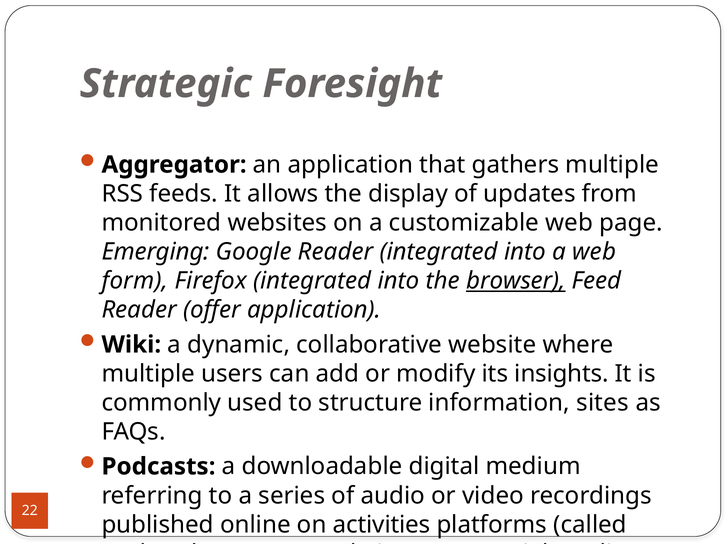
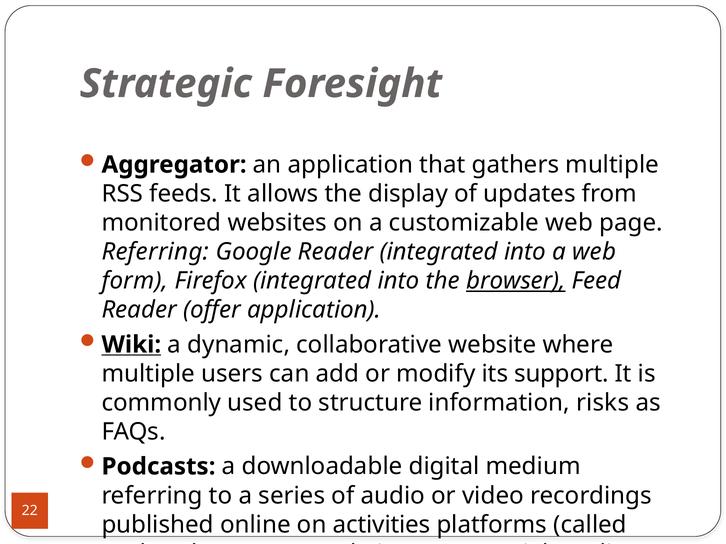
Emerging at (156, 252): Emerging -> Referring
Wiki underline: none -> present
insights: insights -> support
sites: sites -> risks
